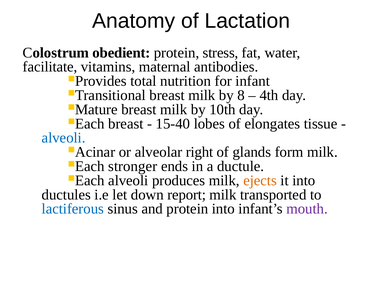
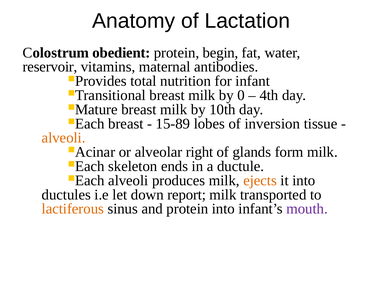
stress: stress -> begin
facilitate: facilitate -> reservoir
8: 8 -> 0
15-40: 15-40 -> 15-89
elongates: elongates -> inversion
alveoli at (64, 138) colour: blue -> orange
stronger: stronger -> skeleton
lactiferous colour: blue -> orange
